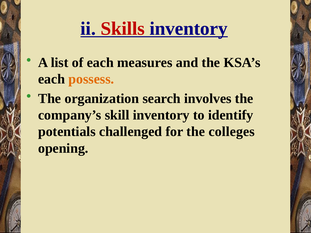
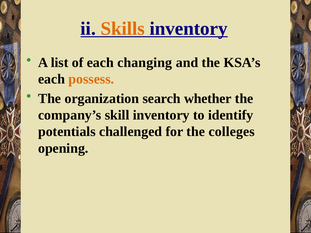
Skills colour: red -> orange
measures: measures -> changing
involves: involves -> whether
